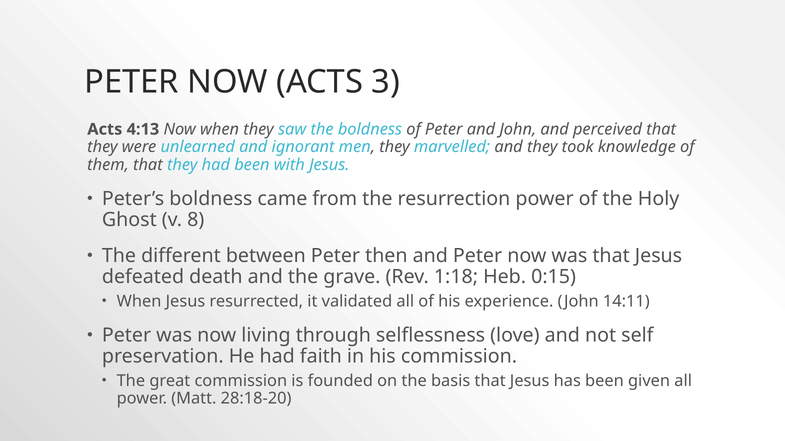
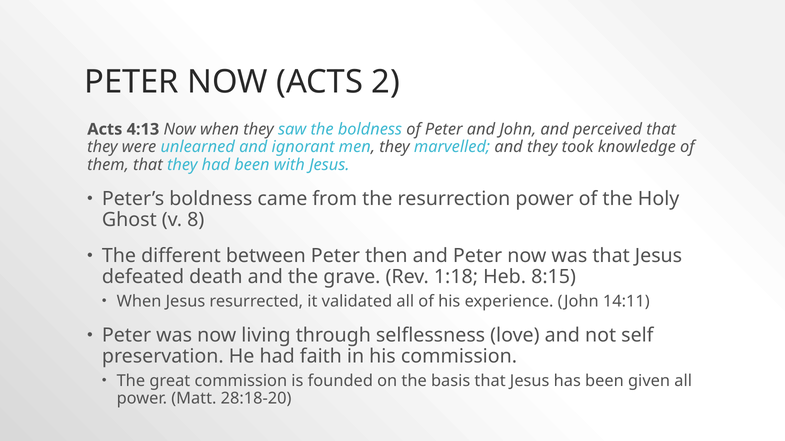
3: 3 -> 2
0:15: 0:15 -> 8:15
